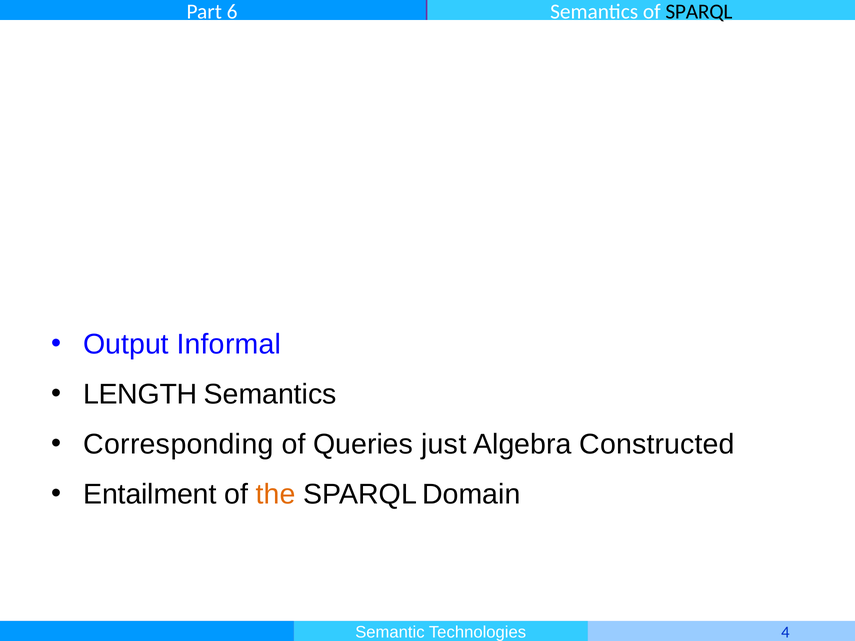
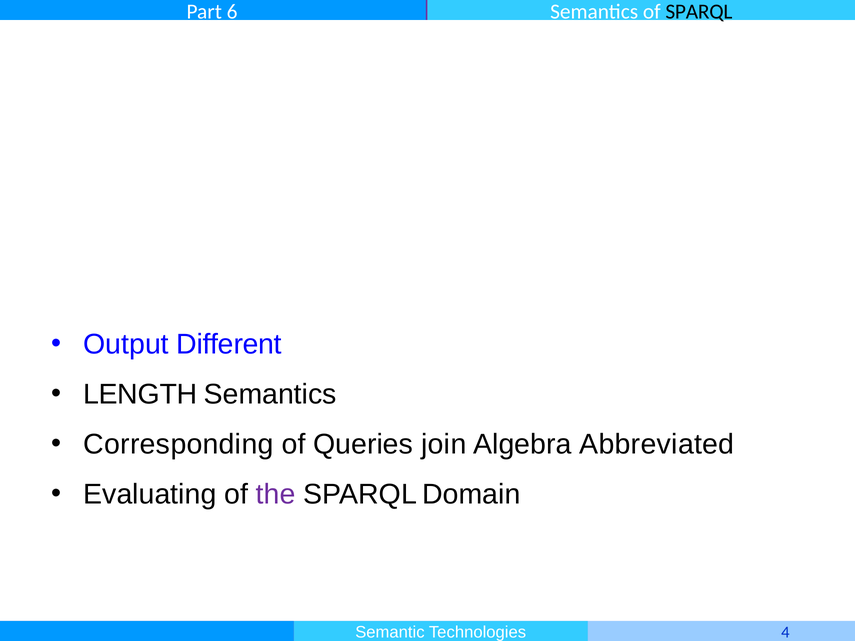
Informal: Informal -> Different
just: just -> join
Constructed: Constructed -> Abbreviated
Entailment: Entailment -> Evaluating
the colour: orange -> purple
